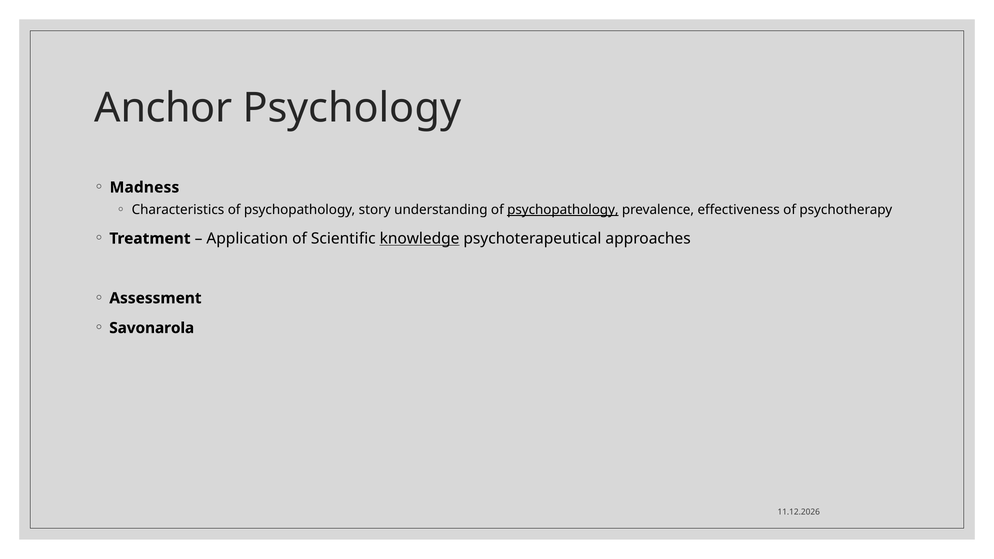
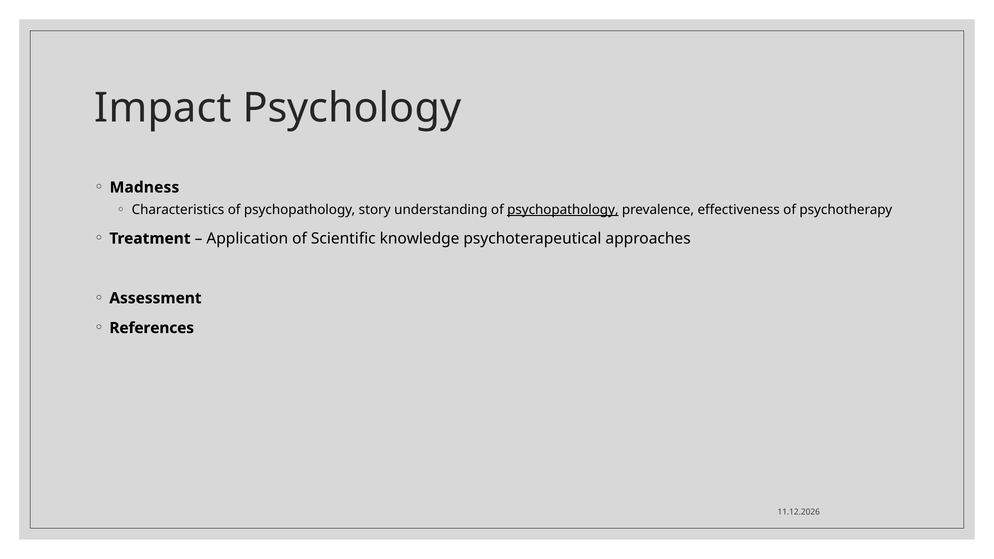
Anchor: Anchor -> Impact
knowledge underline: present -> none
Savonarola: Savonarola -> References
